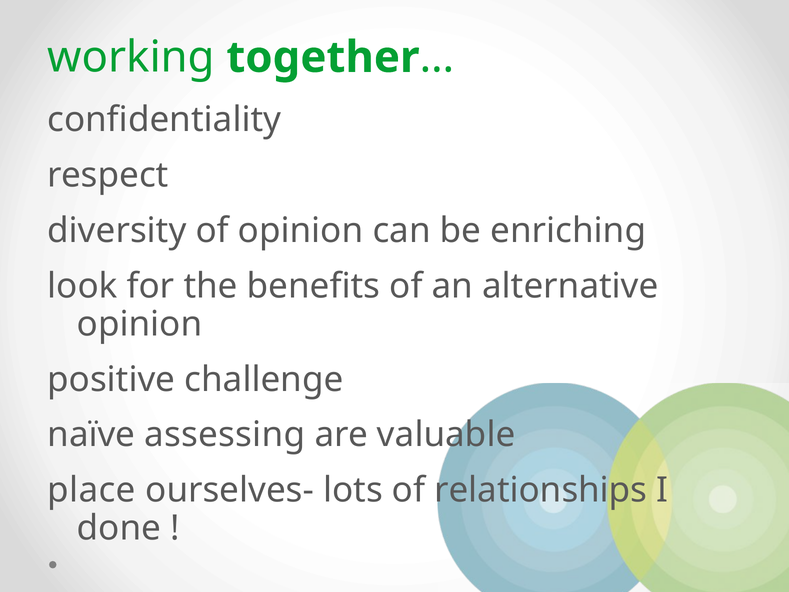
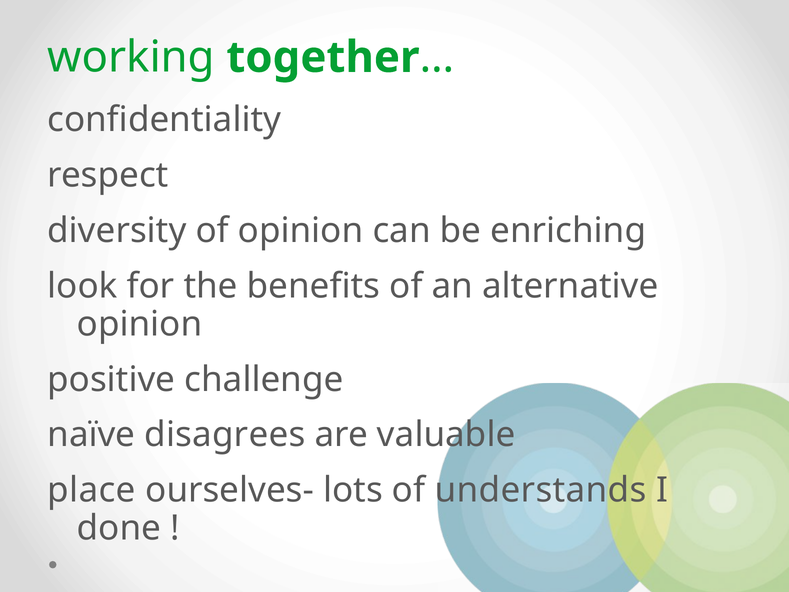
assessing: assessing -> disagrees
relationships: relationships -> understands
